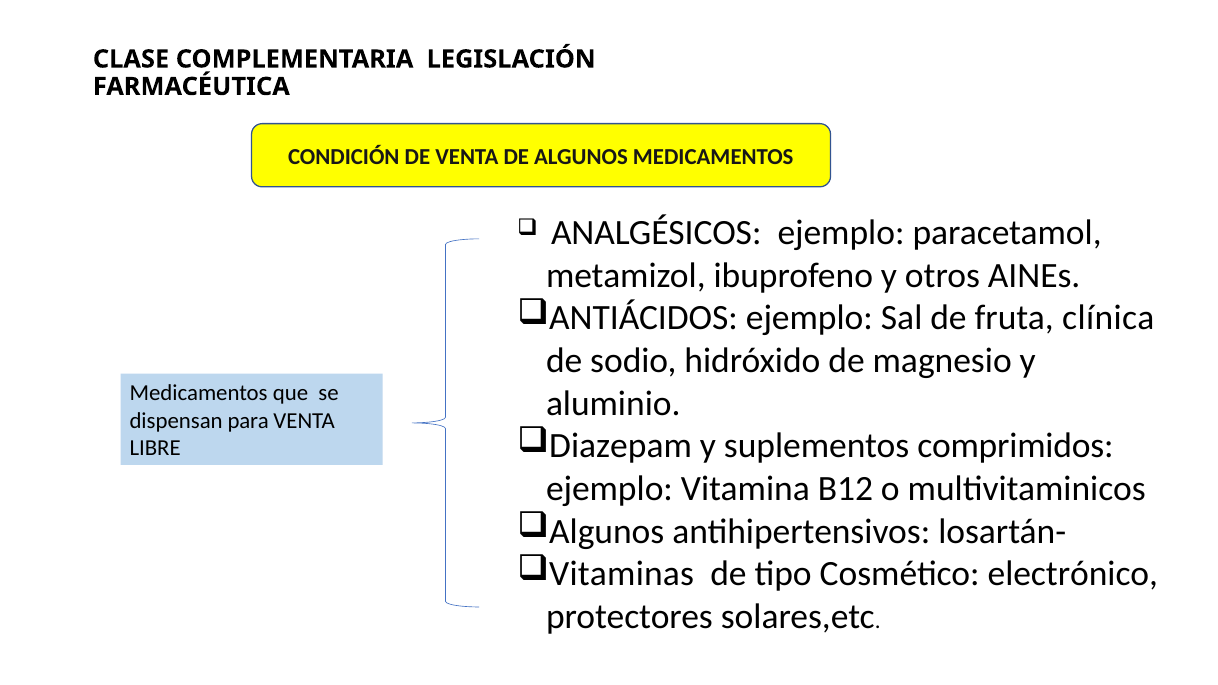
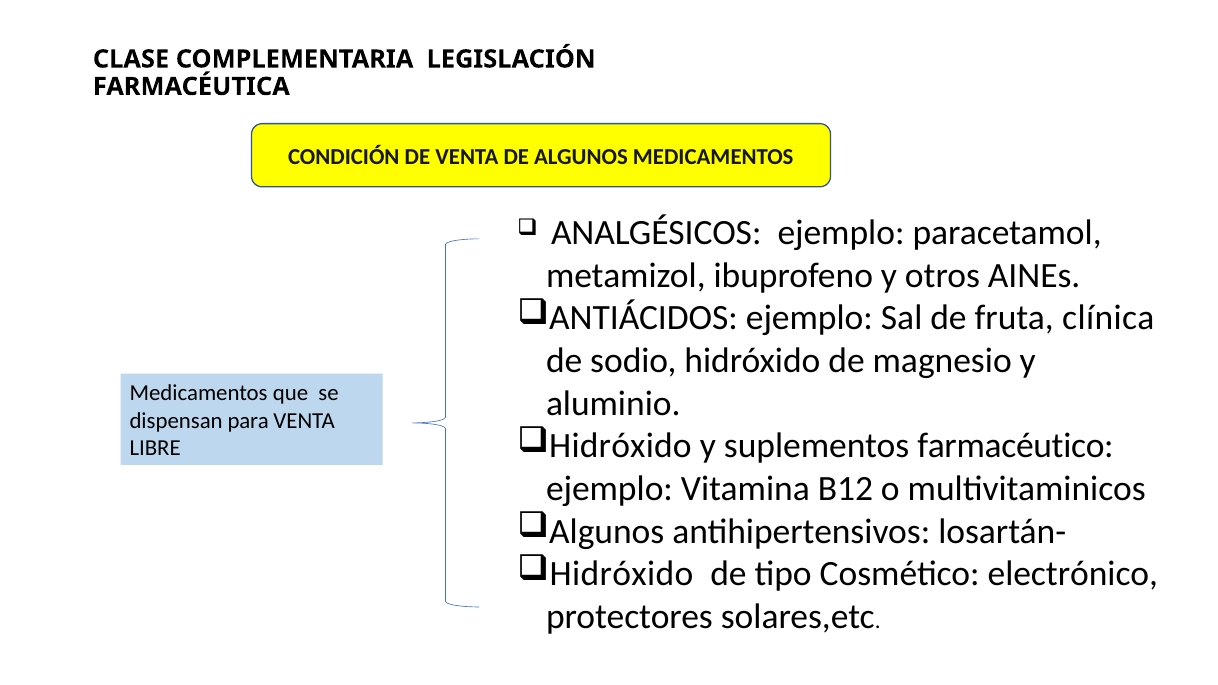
Diazepam at (621, 446): Diazepam -> Hidróxido
comprimidos: comprimidos -> farmacéutico
Vitaminas at (622, 574): Vitaminas -> Hidróxido
